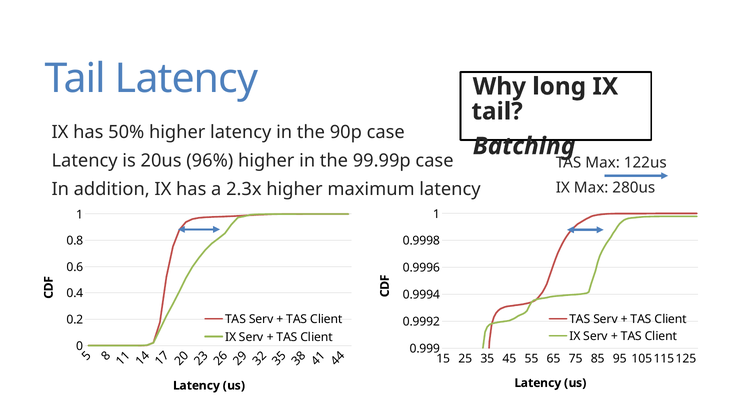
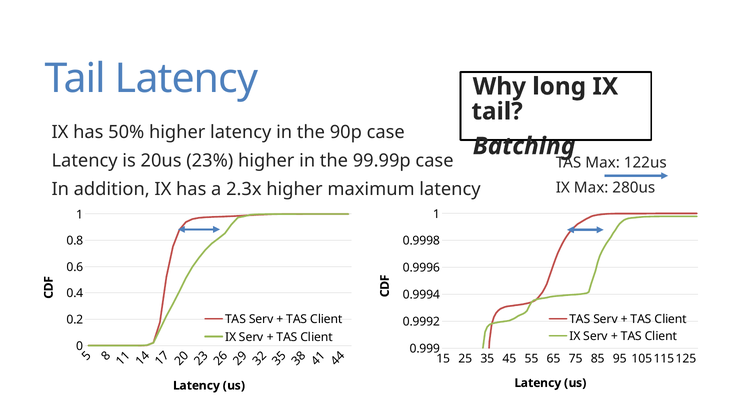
96%: 96% -> 23%
